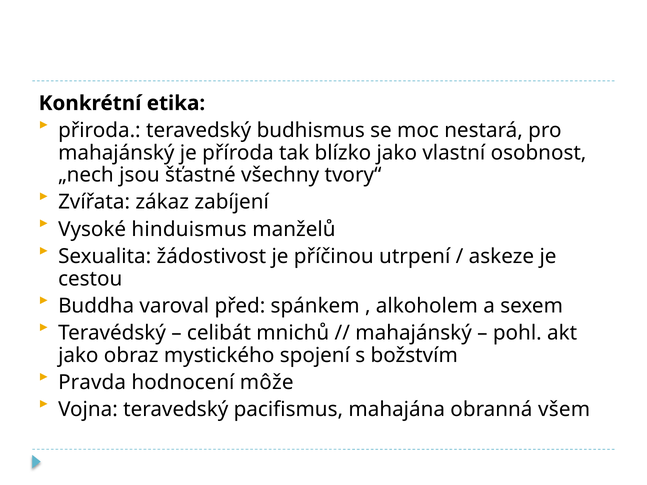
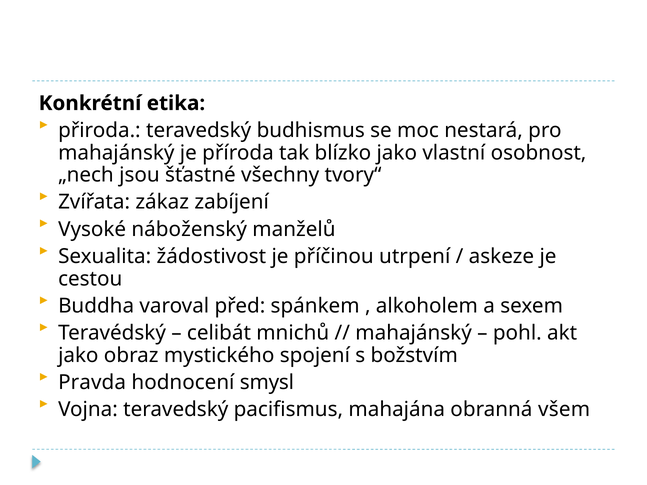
hinduismus: hinduismus -> náboženský
môže: môže -> smysl
